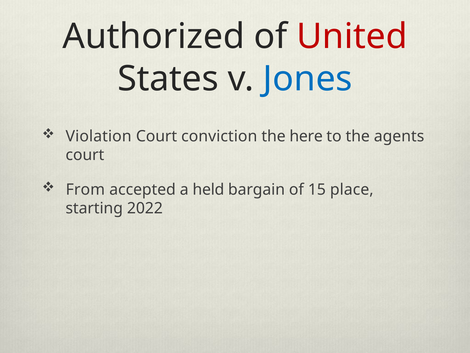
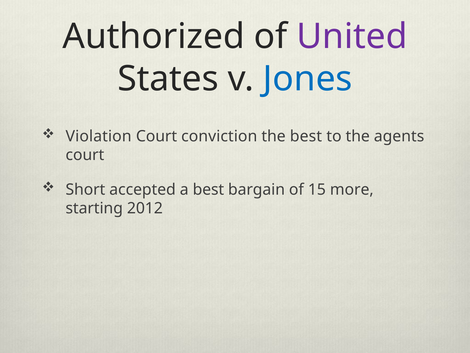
United colour: red -> purple
the here: here -> best
From: From -> Short
a held: held -> best
place: place -> more
2022: 2022 -> 2012
